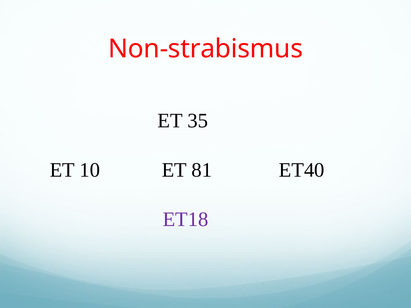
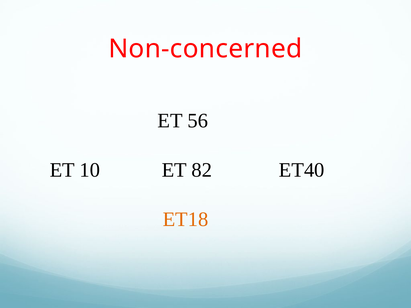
Non-strabismus: Non-strabismus -> Non-concerned
35: 35 -> 56
81: 81 -> 82
ET18 colour: purple -> orange
